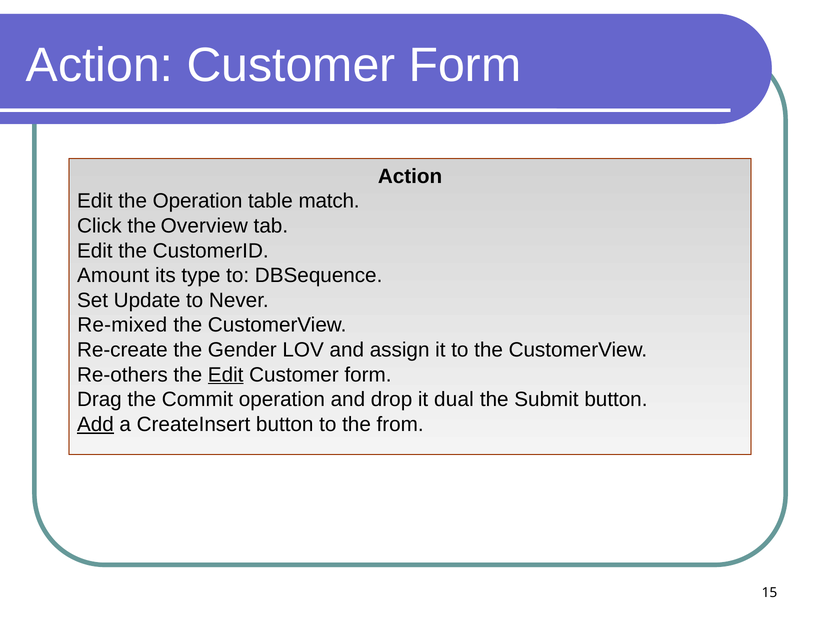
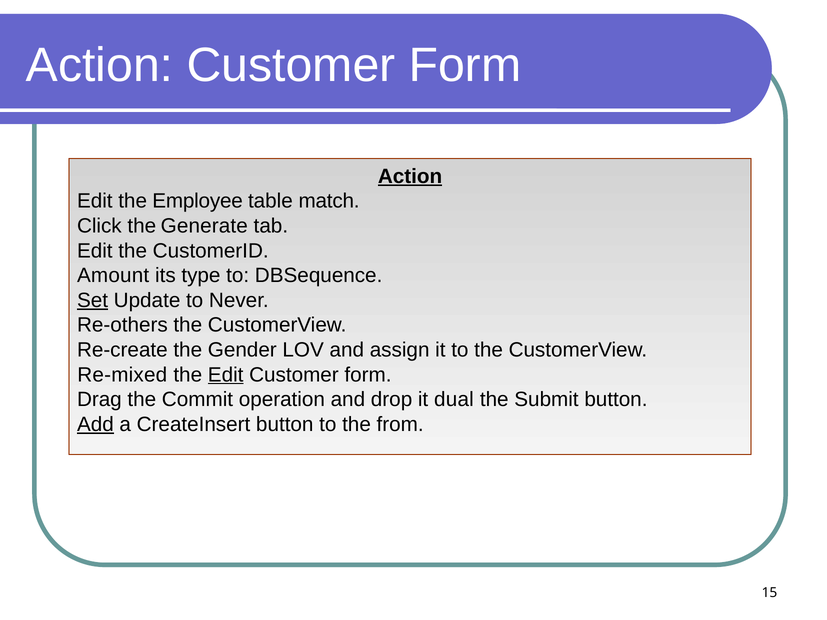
Action at (410, 176) underline: none -> present
the Operation: Operation -> Employee
Overview: Overview -> Generate
Set underline: none -> present
Re-mixed: Re-mixed -> Re-others
Re-others: Re-others -> Re-mixed
